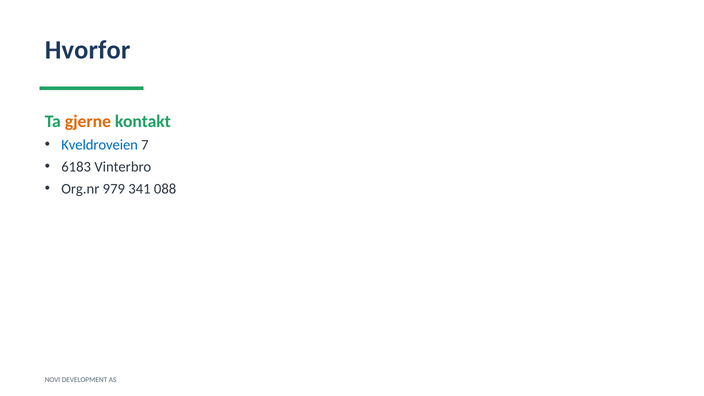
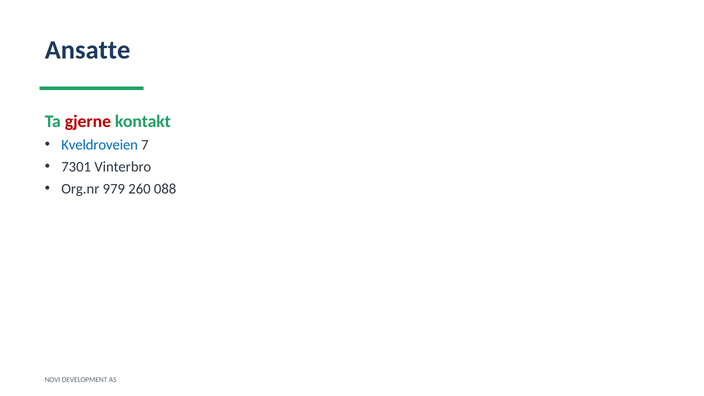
Hvorfor: Hvorfor -> Ansatte
gjerne colour: orange -> red
6183: 6183 -> 7301
341: 341 -> 260
